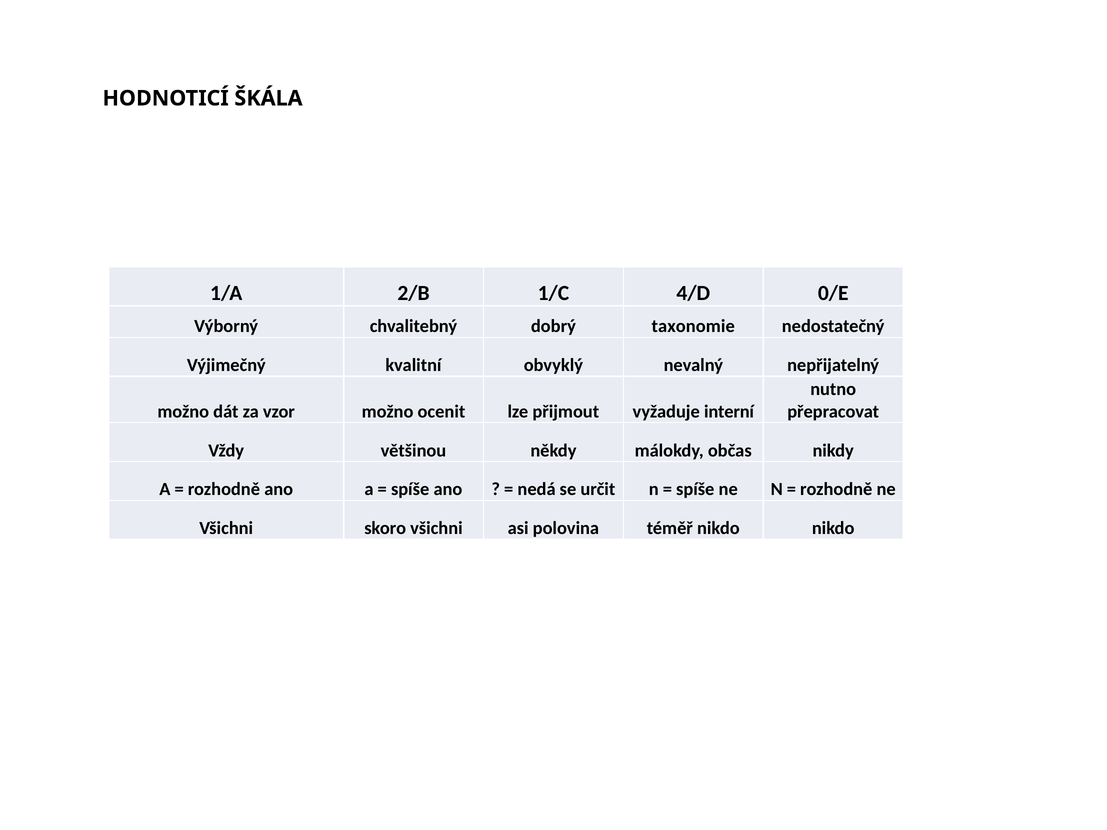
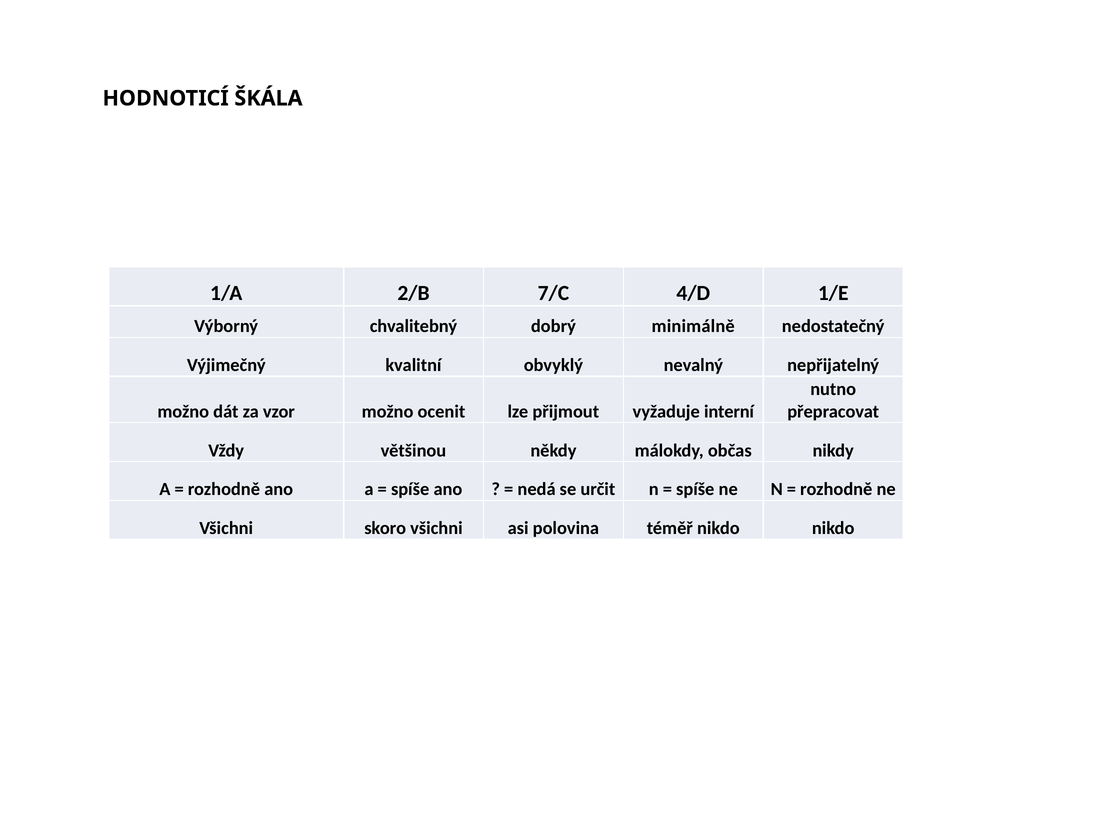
1/C: 1/C -> 7/C
0/E: 0/E -> 1/E
taxonomie: taxonomie -> minimálně
